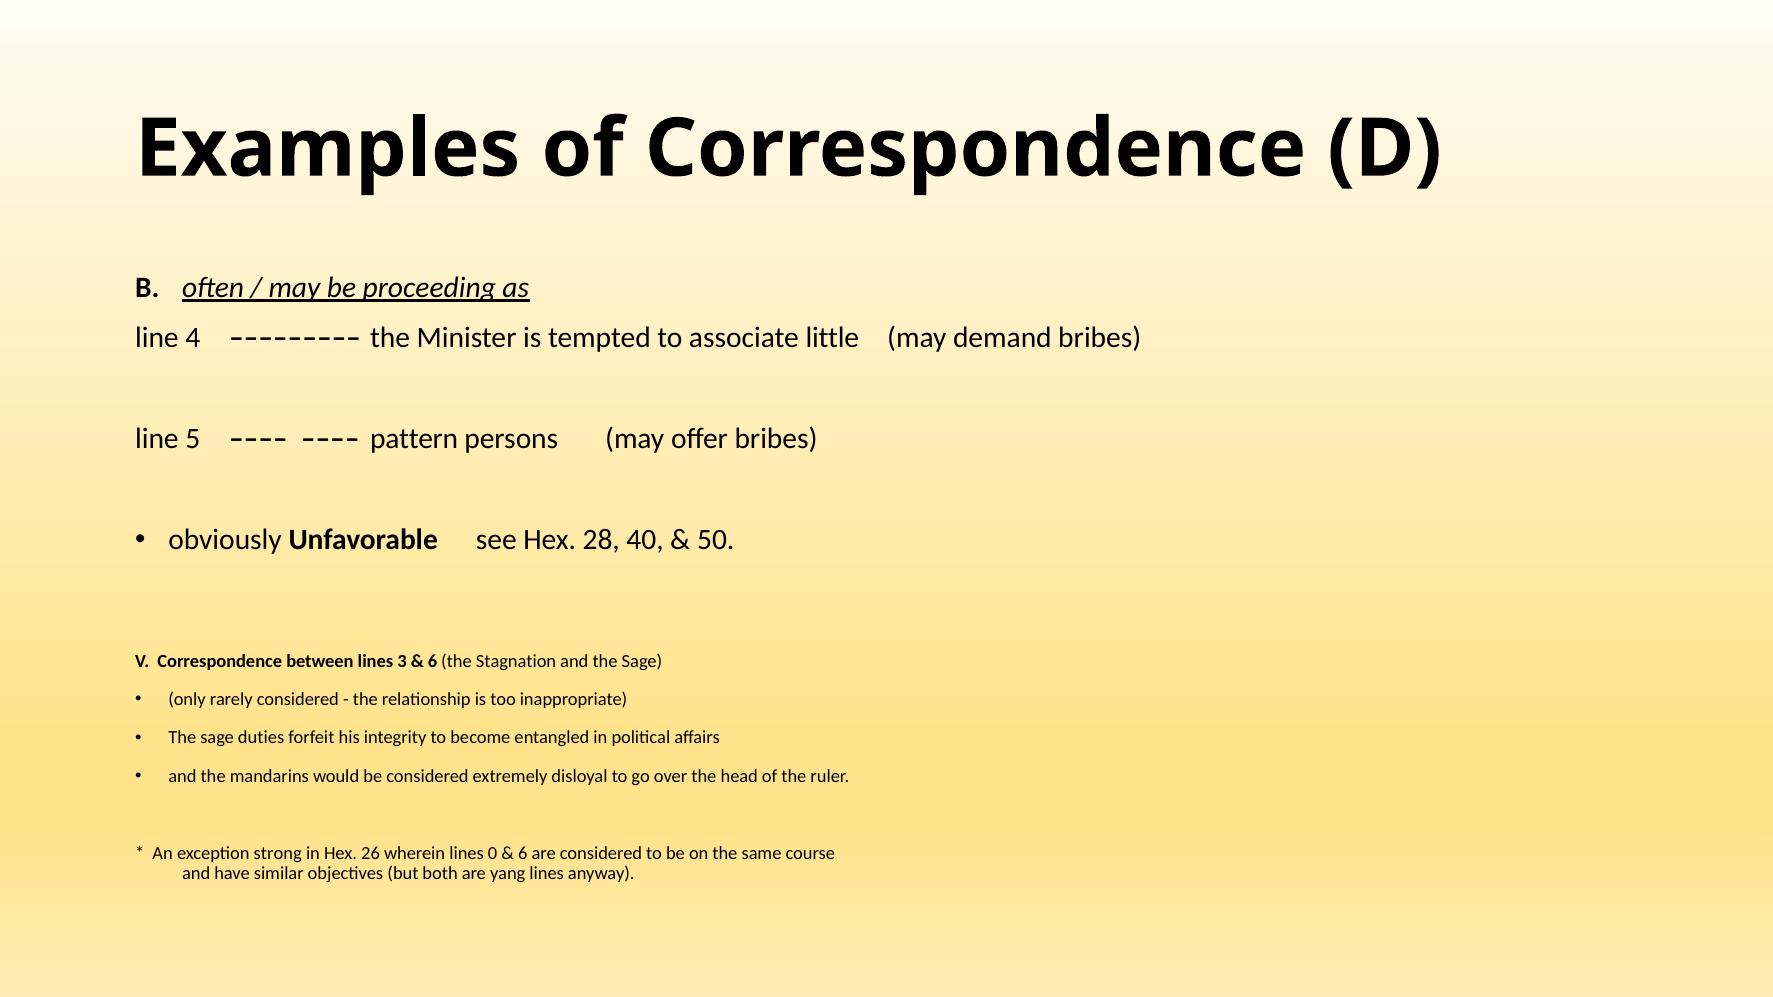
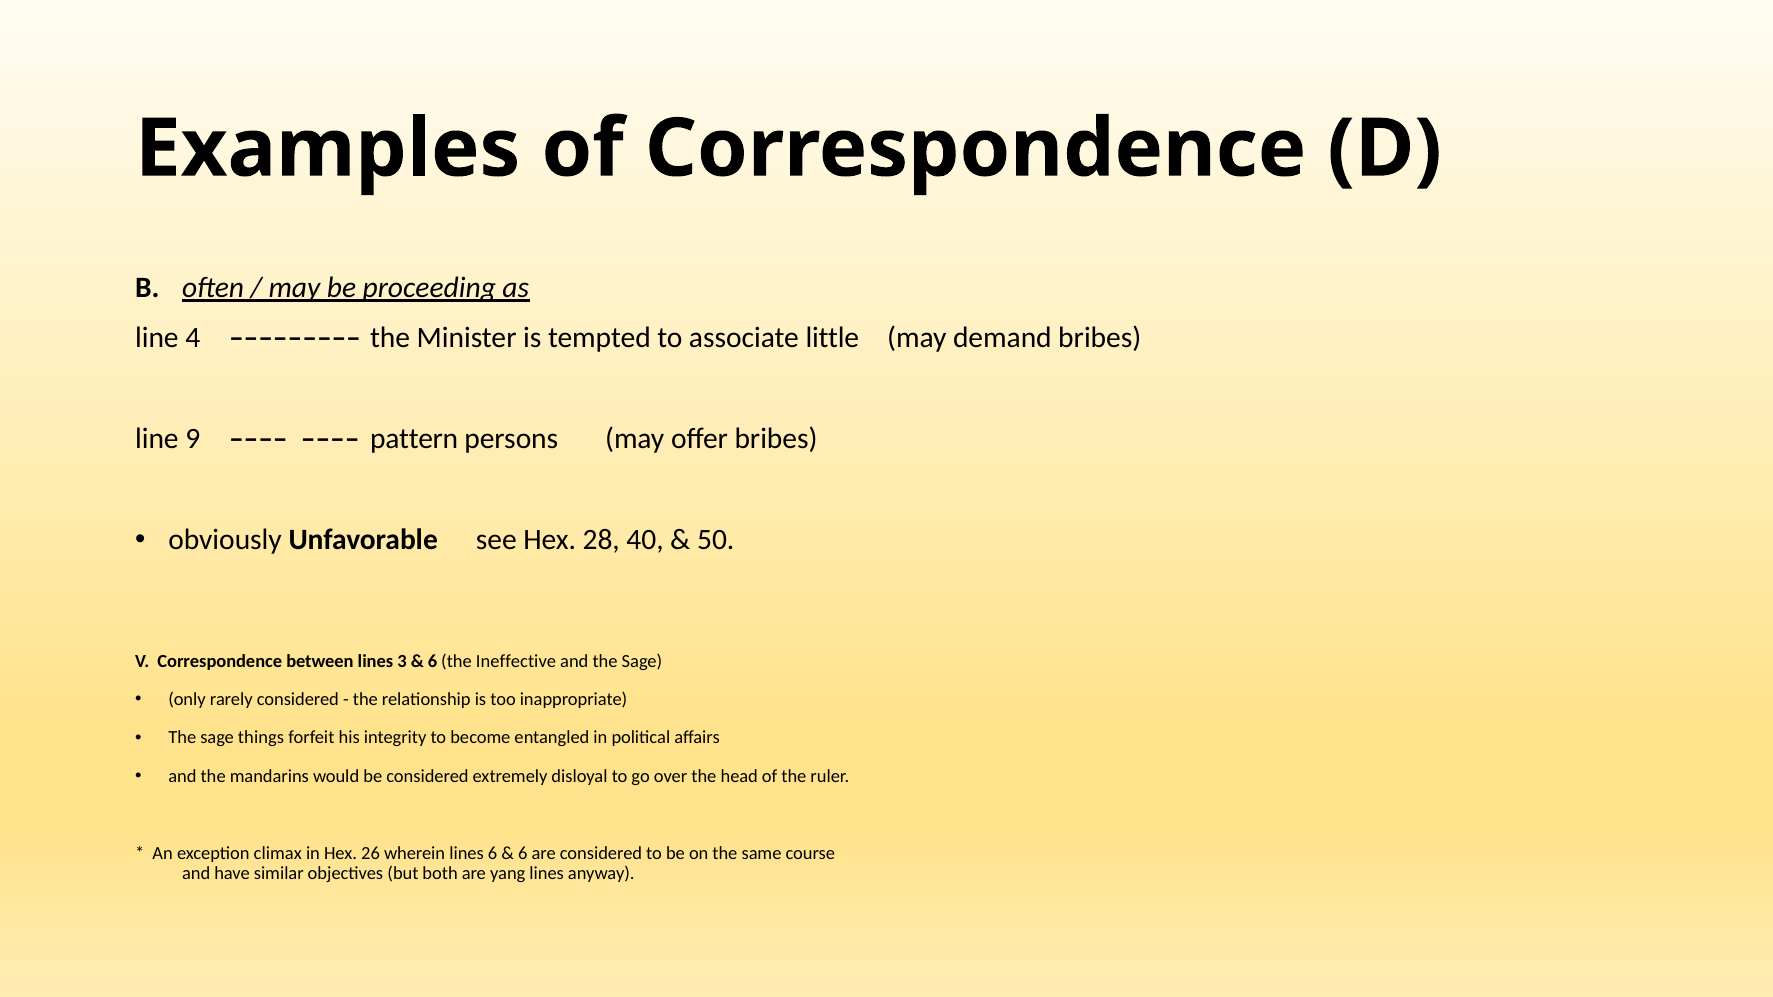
5: 5 -> 9
Stagnation: Stagnation -> Ineffective
duties: duties -> things
strong: strong -> climax
lines 0: 0 -> 6
